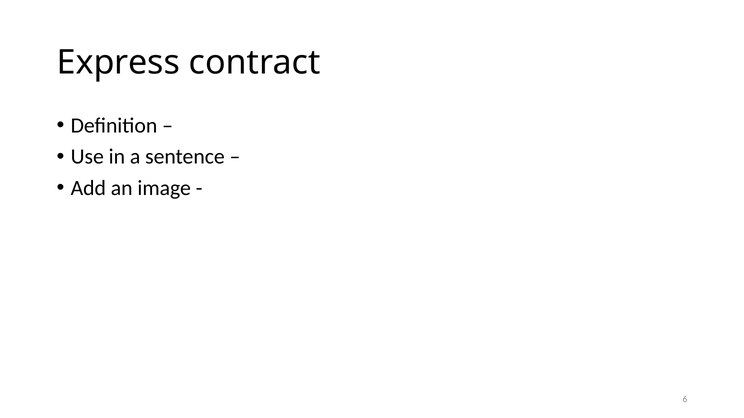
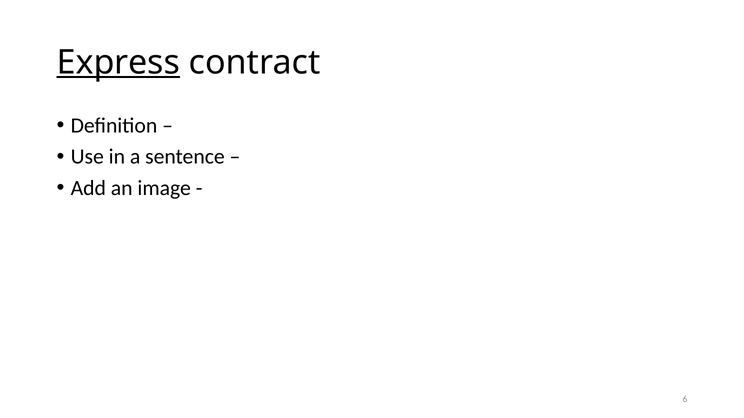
Express underline: none -> present
